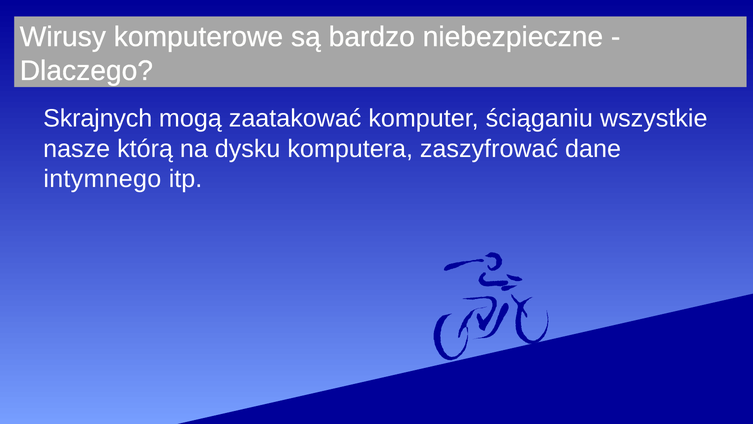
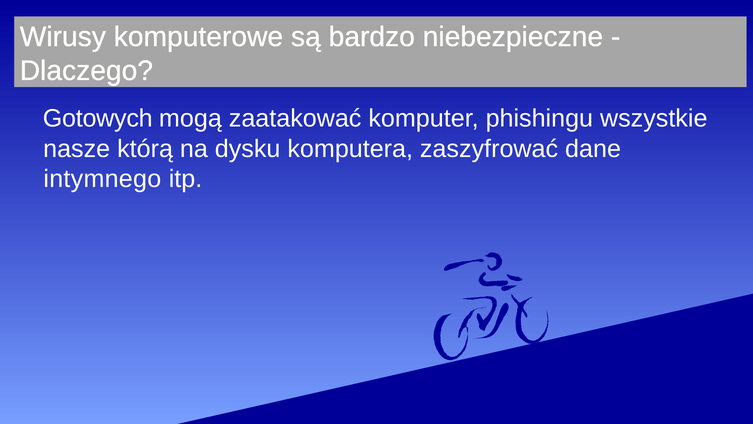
Skrajnych: Skrajnych -> Gotowych
ściąganiu: ściąganiu -> phishingu
